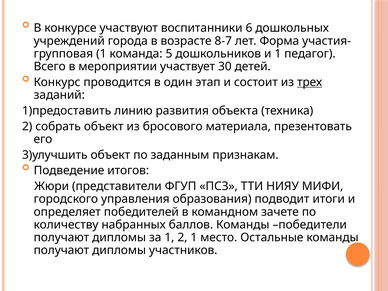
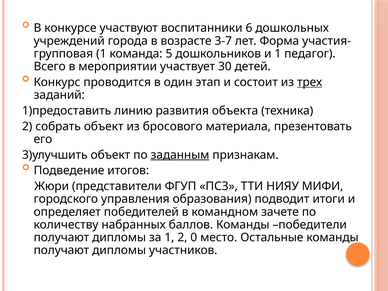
8-7: 8-7 -> 3-7
заданным underline: none -> present
2 1: 1 -> 0
